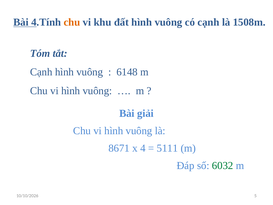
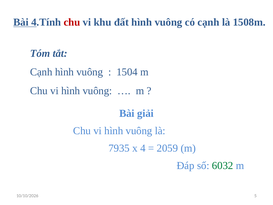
chu at (72, 22) colour: orange -> red
6148: 6148 -> 1504
8671: 8671 -> 7935
5111: 5111 -> 2059
